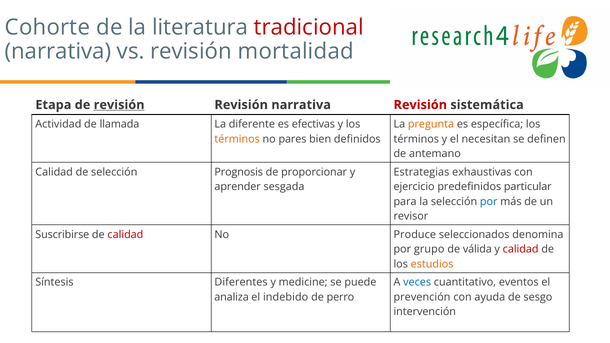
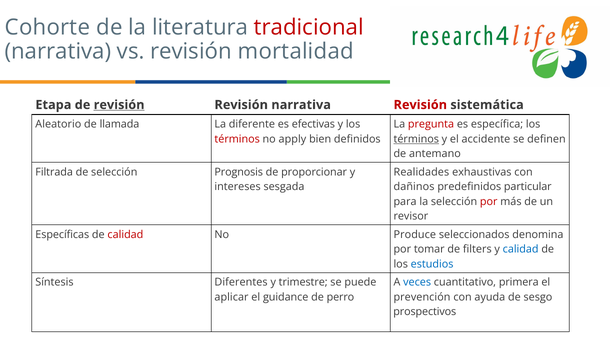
Actividad: Actividad -> Aleatorio
pregunta colour: orange -> red
términos at (237, 139) colour: orange -> red
pares: pares -> apply
términos at (416, 139) underline: none -> present
necesitan: necesitan -> accidente
Calidad at (54, 172): Calidad -> Filtrada
Estrategias: Estrategias -> Realidades
aprender: aprender -> intereses
ejercicio: ejercicio -> dañinos
por at (489, 202) colour: blue -> red
Suscribirse: Suscribirse -> Específicas
grupo: grupo -> tomar
válida: válida -> filters
calidad at (521, 249) colour: red -> blue
estudios colour: orange -> blue
medicine: medicine -> trimestre
eventos: eventos -> primera
analiza: analiza -> aplicar
indebido: indebido -> guidance
intervención: intervención -> prospectivos
